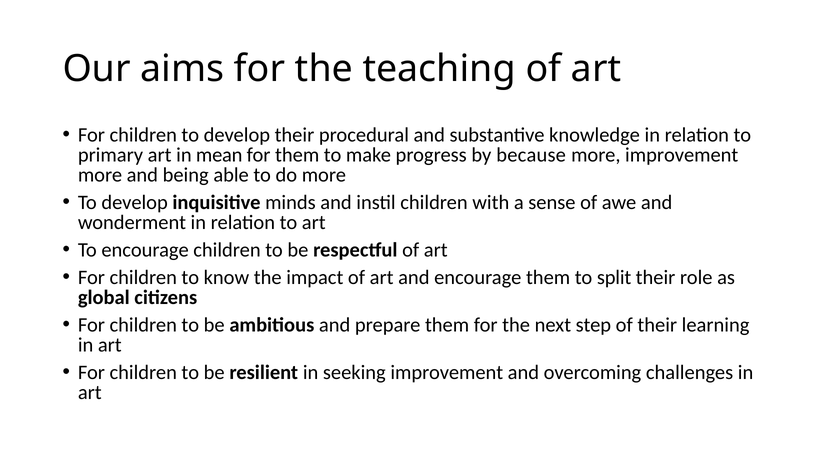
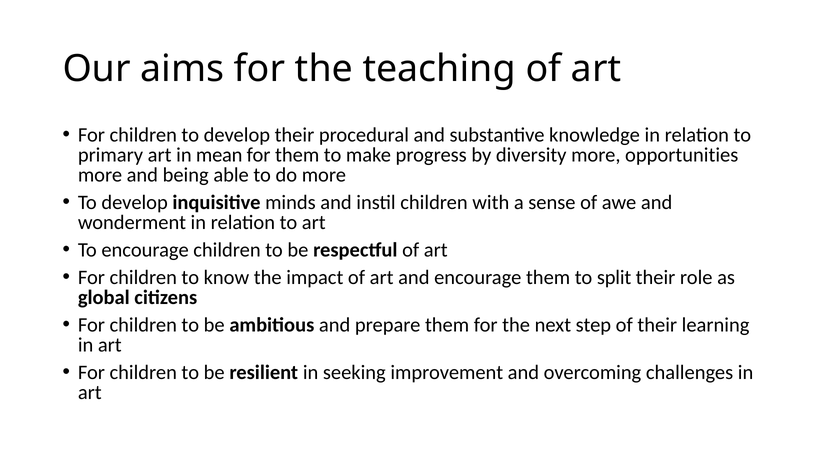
because: because -> diversity
more improvement: improvement -> opportunities
